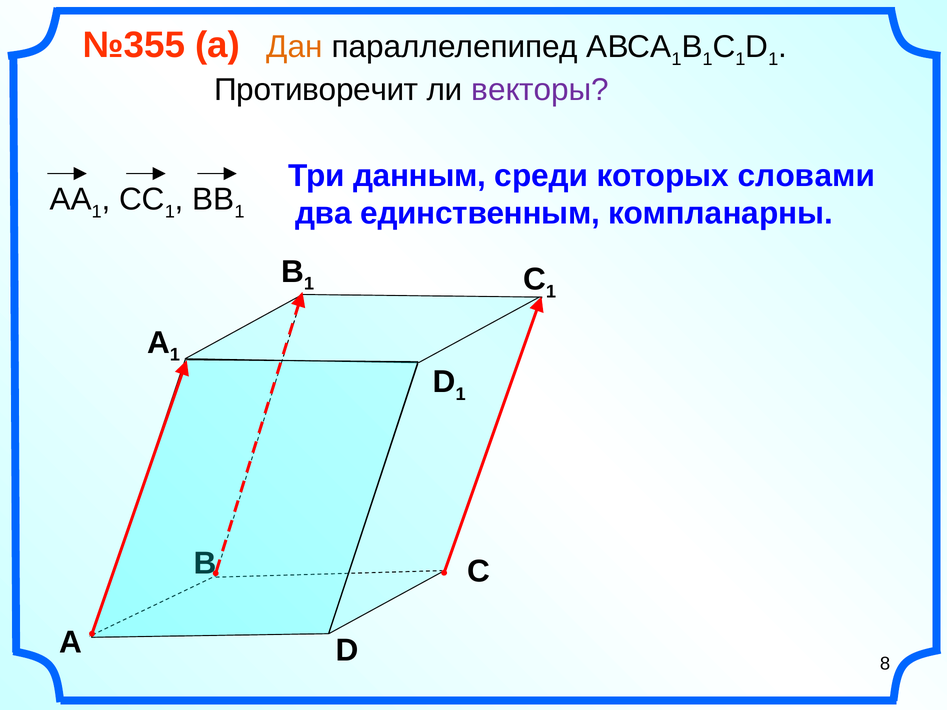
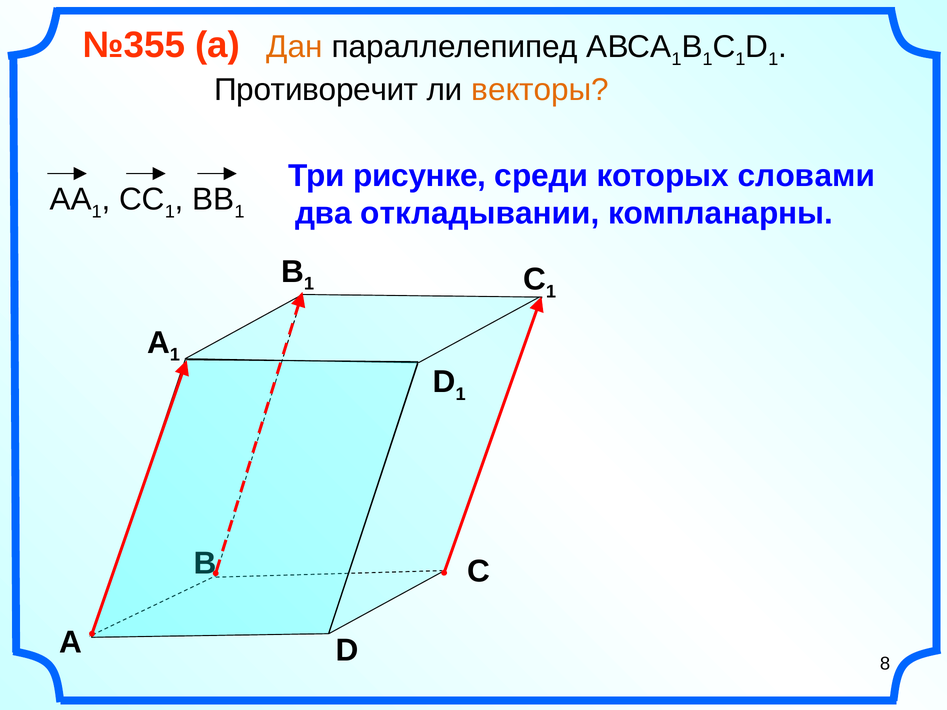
векторы colour: purple -> orange
данным: данным -> рисунке
единственным: единственным -> откладывании
